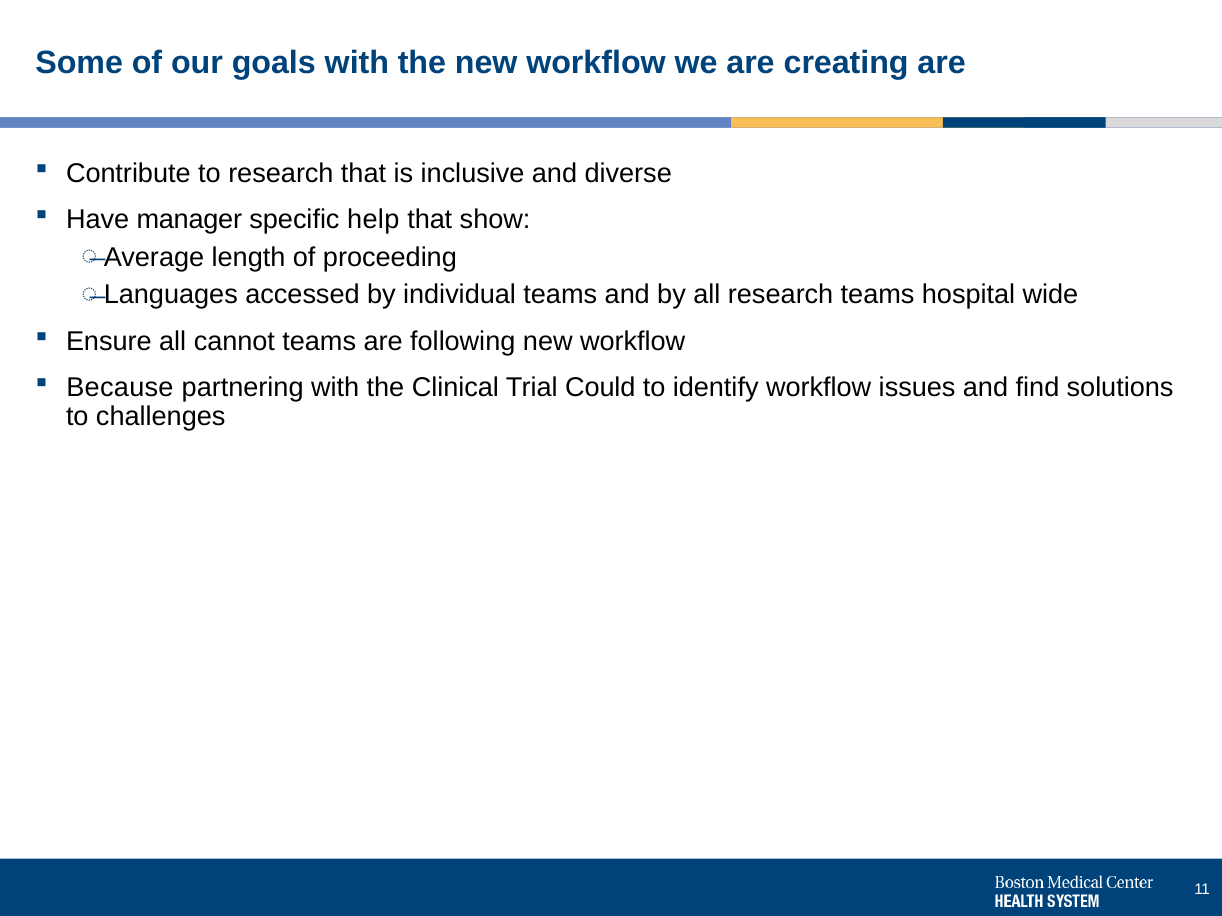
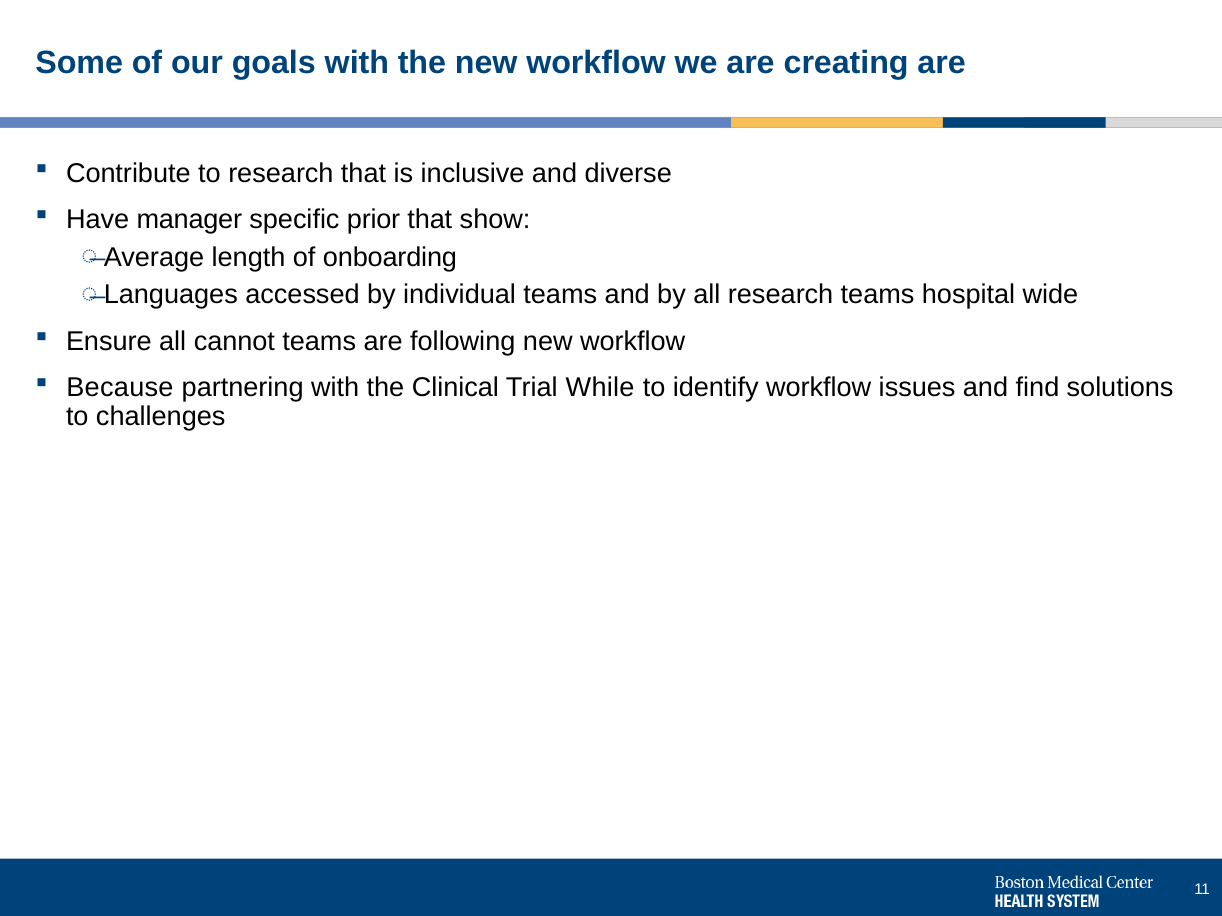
help: help -> prior
proceeding: proceeding -> onboarding
Could: Could -> While
